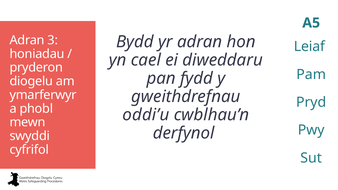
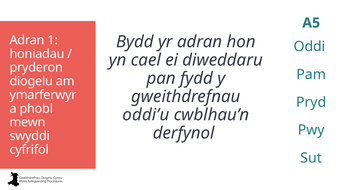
3: 3 -> 1
Leiaf: Leiaf -> Oddi
